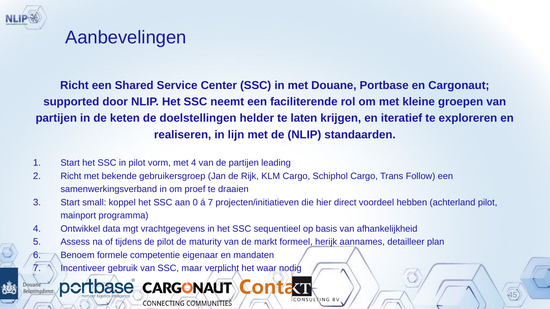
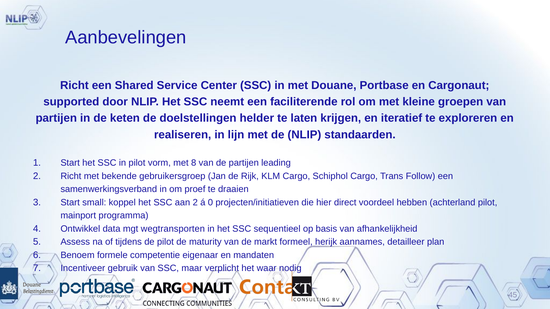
met 4: 4 -> 8
aan 0: 0 -> 2
á 7: 7 -> 0
vrachtgegevens: vrachtgegevens -> wegtransporten
